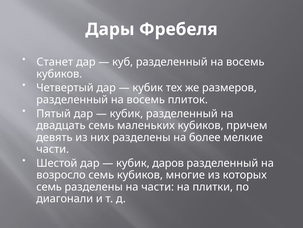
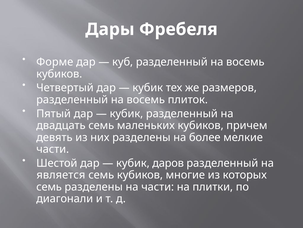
Станет: Станет -> Форме
возросло: возросло -> является
